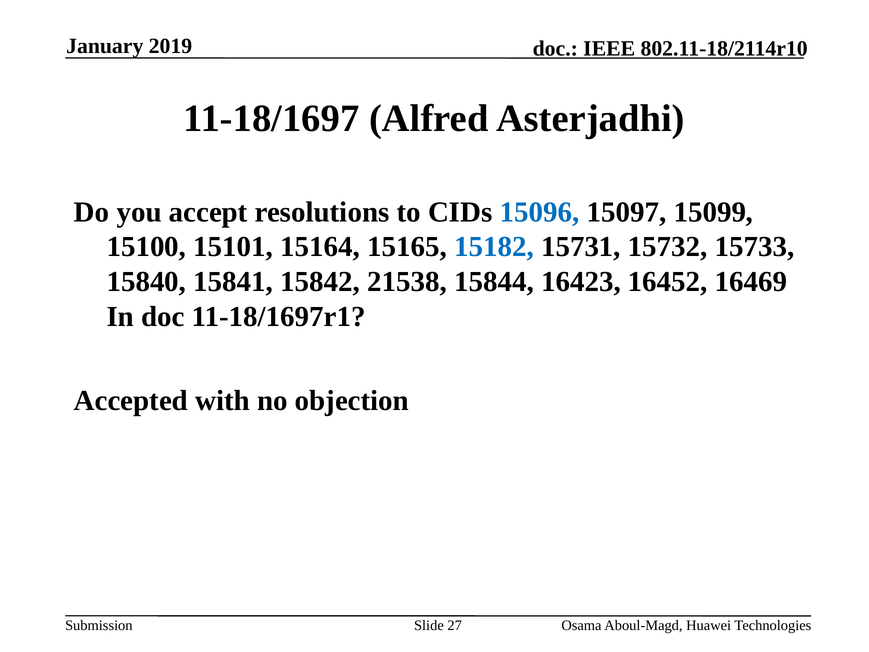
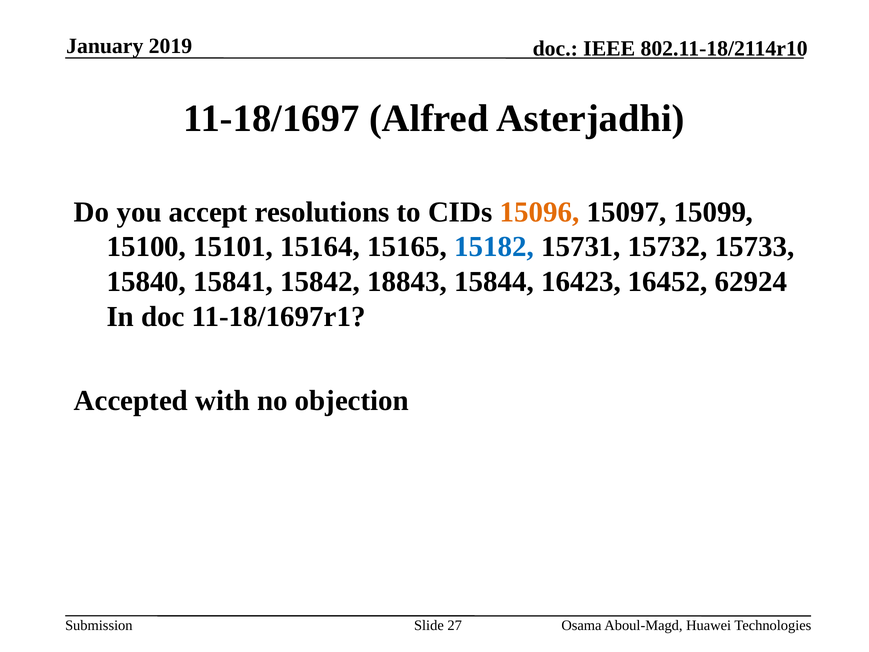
15096 colour: blue -> orange
21538: 21538 -> 18843
16469: 16469 -> 62924
